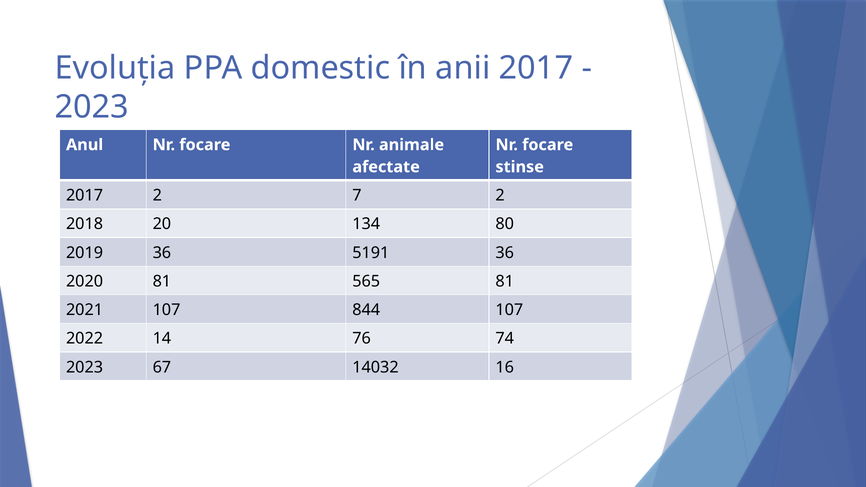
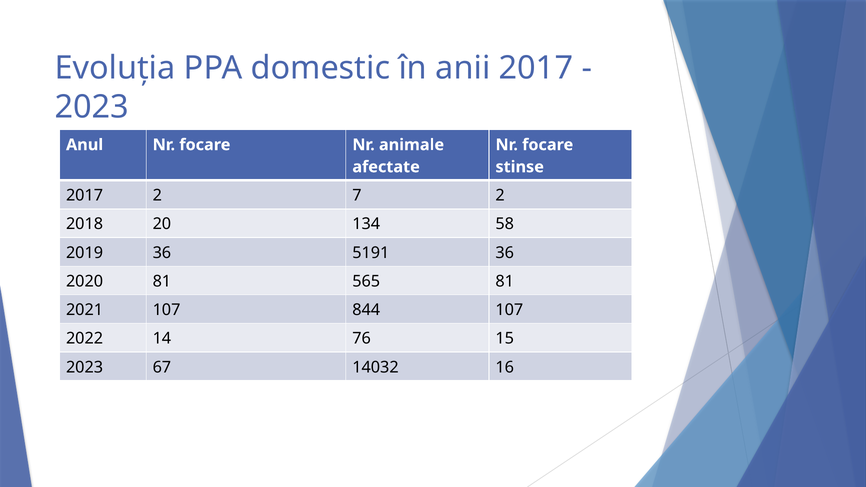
80: 80 -> 58
74: 74 -> 15
